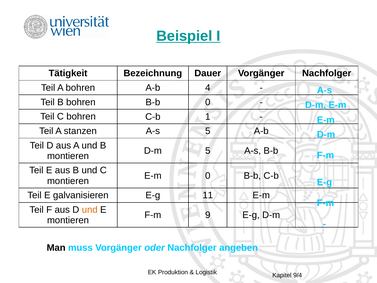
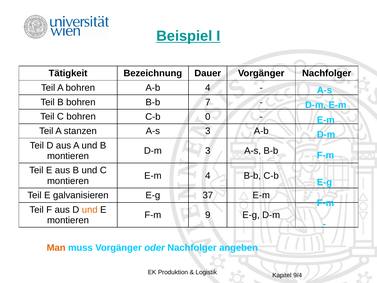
B-b 0: 0 -> 7
1: 1 -> 0
A-s 5: 5 -> 3
D-m 5: 5 -> 3
E-m 0: 0 -> 4
11: 11 -> 37
Man colour: black -> orange
